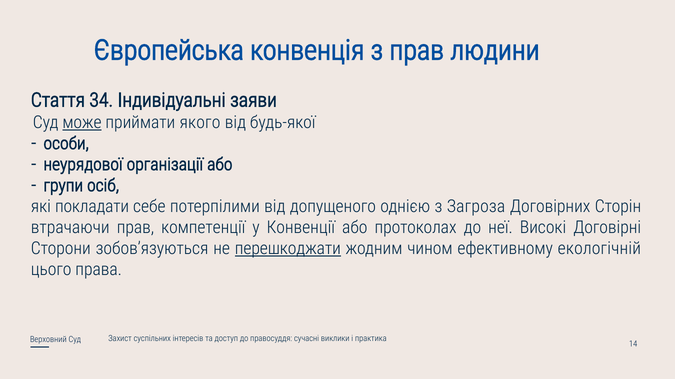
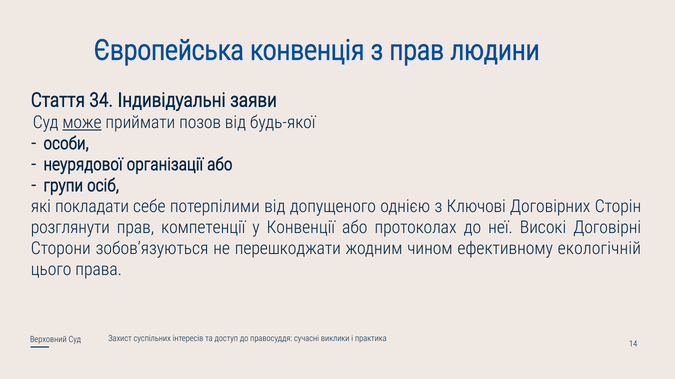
якого: якого -> позов
Загроза: Загроза -> Ключові
втрачаючи: втрачаючи -> розглянути
перешкоджати underline: present -> none
